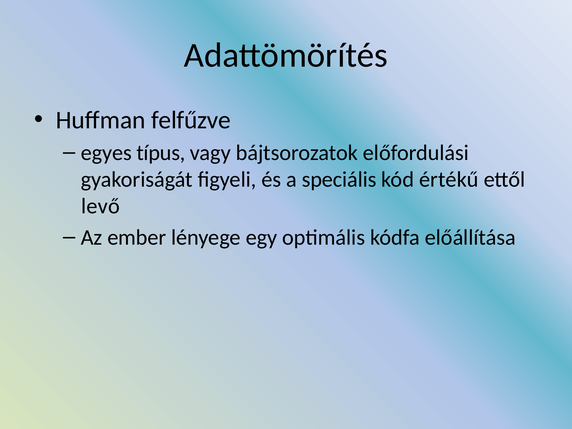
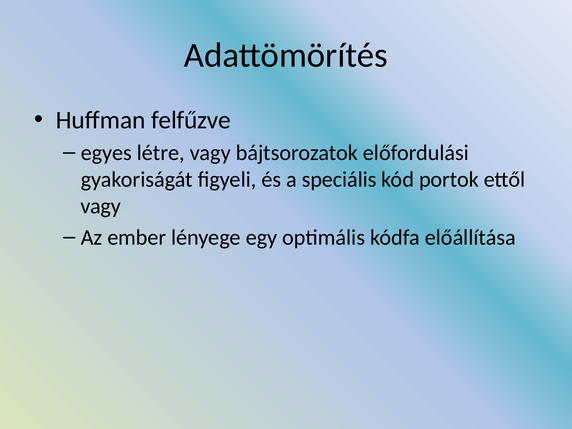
típus: típus -> létre
értékű: értékű -> portok
levő at (100, 206): levő -> vagy
